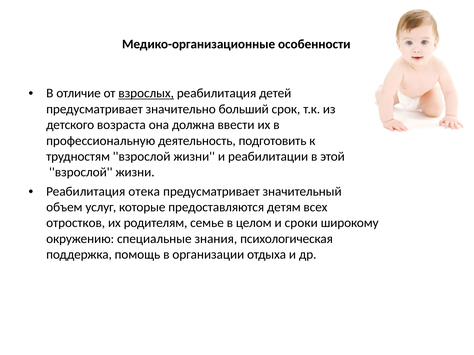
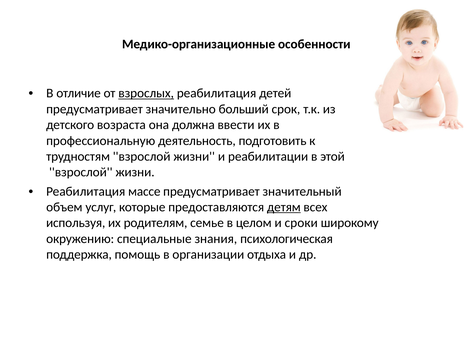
отека: отека -> массе
детям underline: none -> present
отростков: отростков -> используя
